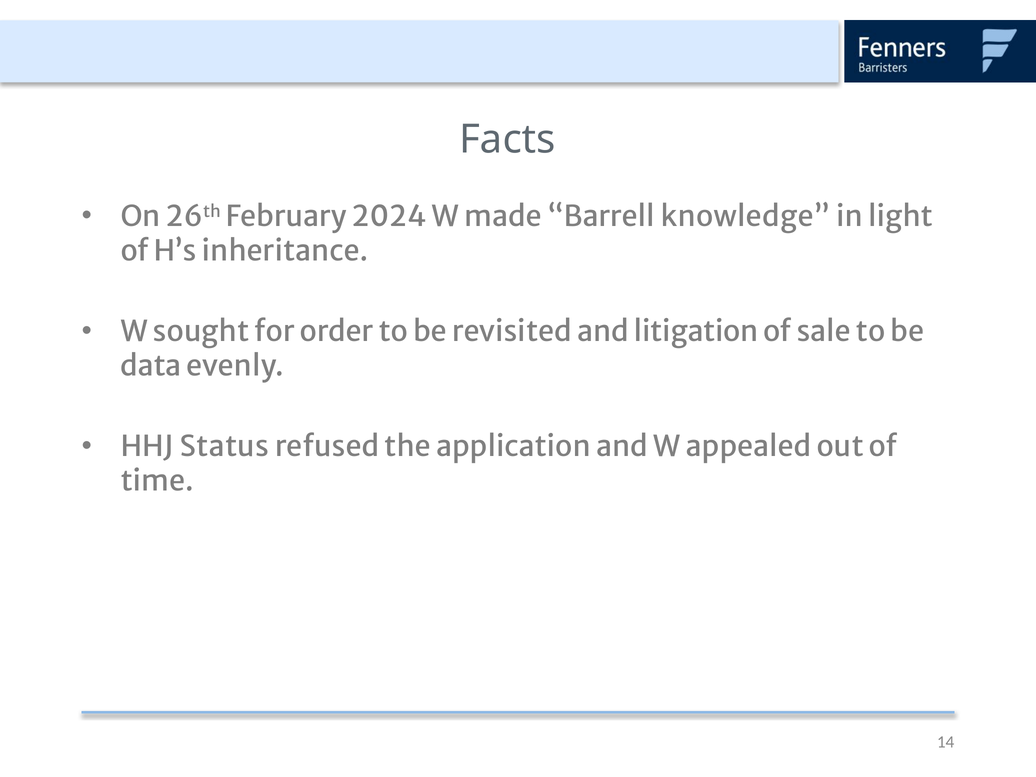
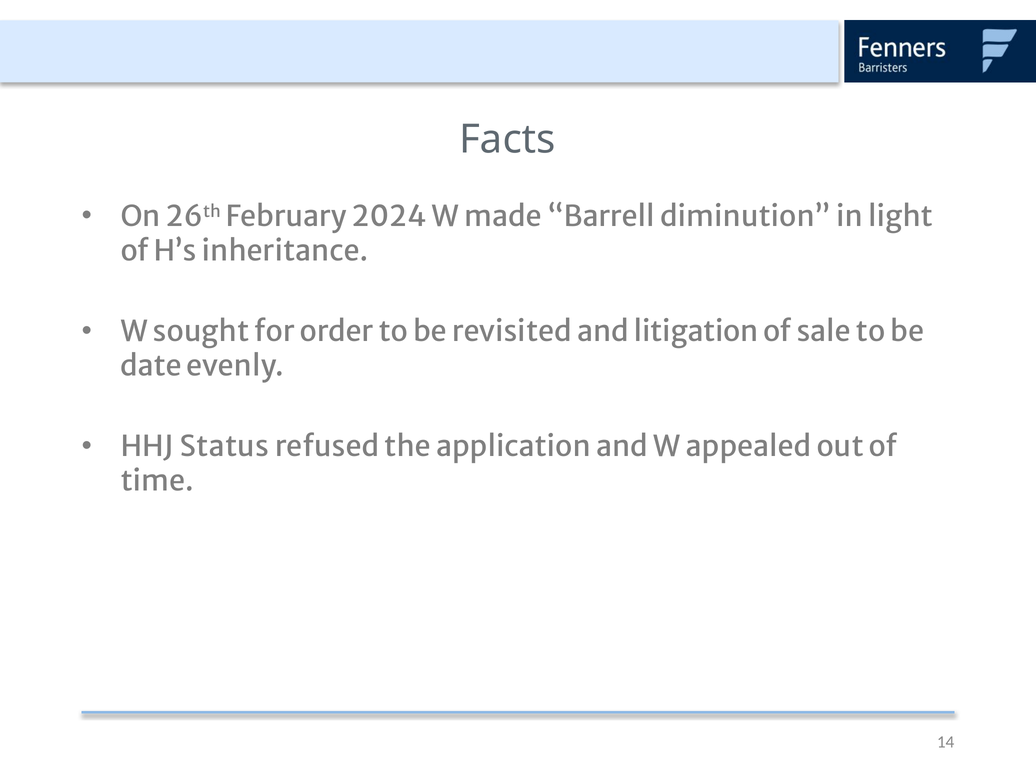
knowledge: knowledge -> diminution
data: data -> date
